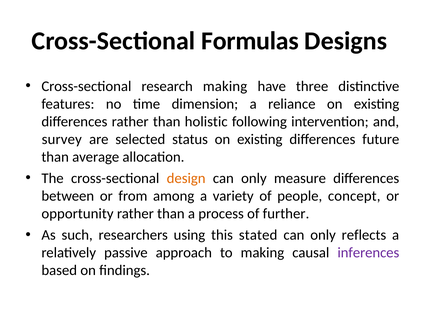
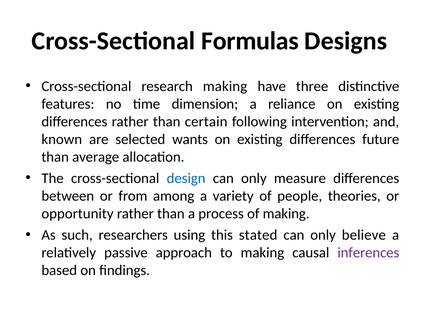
holistic: holistic -> certain
survey: survey -> known
status: status -> wants
design colour: orange -> blue
concept: concept -> theories
of further: further -> making
reflects: reflects -> believe
